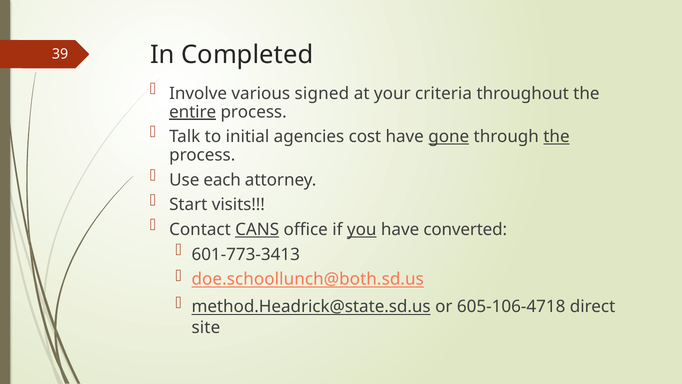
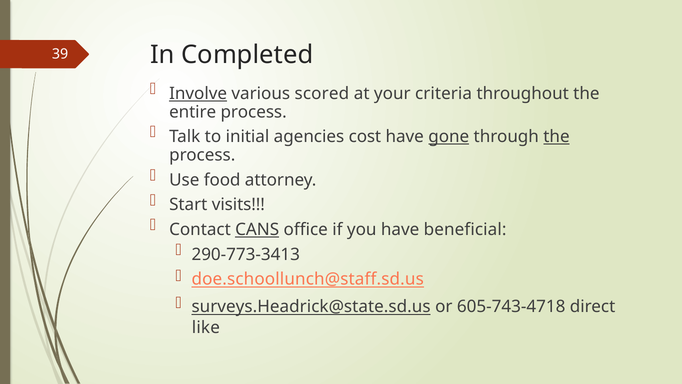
Involve underline: none -> present
signed: signed -> scored
entire underline: present -> none
each: each -> food
you underline: present -> none
converted: converted -> beneficial
601-773-3413: 601-773-3413 -> 290-773-3413
doe.schoollunch@both.sd.us: doe.schoollunch@both.sd.us -> doe.schoollunch@staff.sd.us
method.Headrick@state.sd.us: method.Headrick@state.sd.us -> surveys.Headrick@state.sd.us
605-106-4718: 605-106-4718 -> 605-743-4718
site: site -> like
